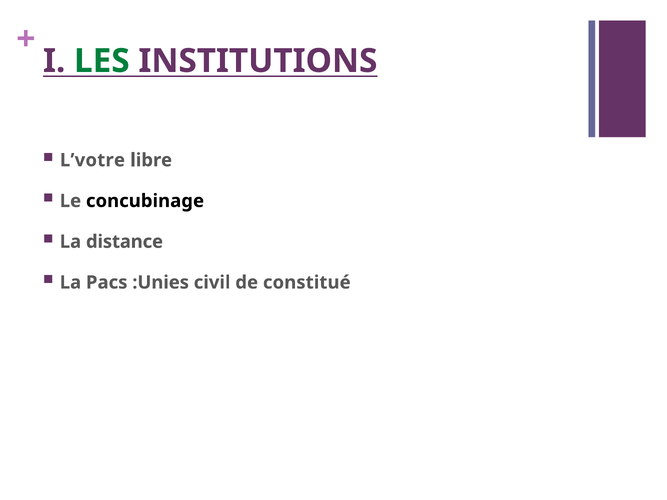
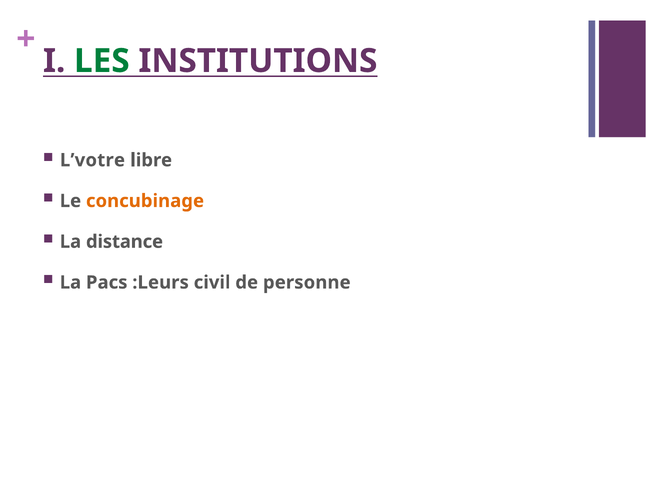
concubinage colour: black -> orange
:Unies: :Unies -> :Leurs
constitué: constitué -> personne
